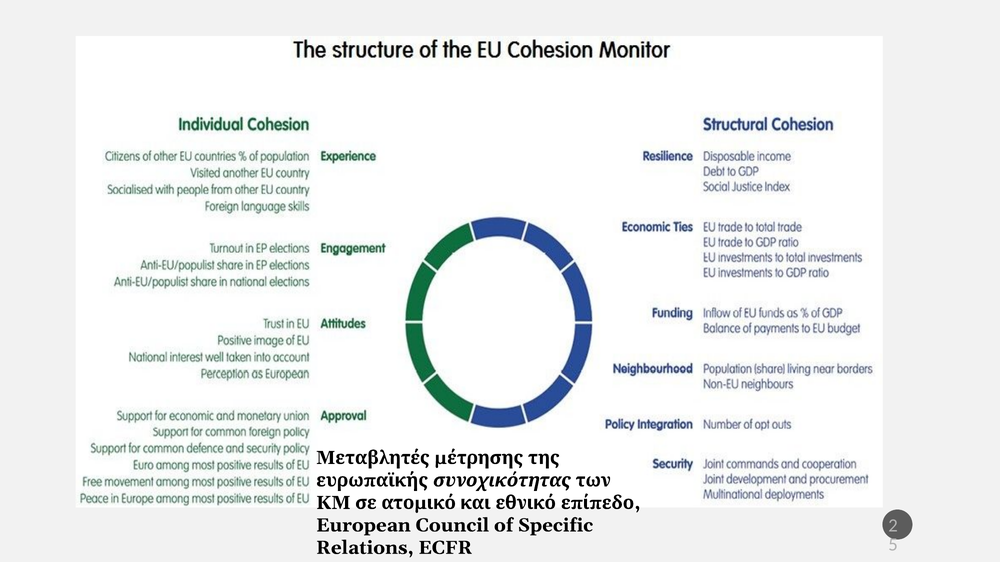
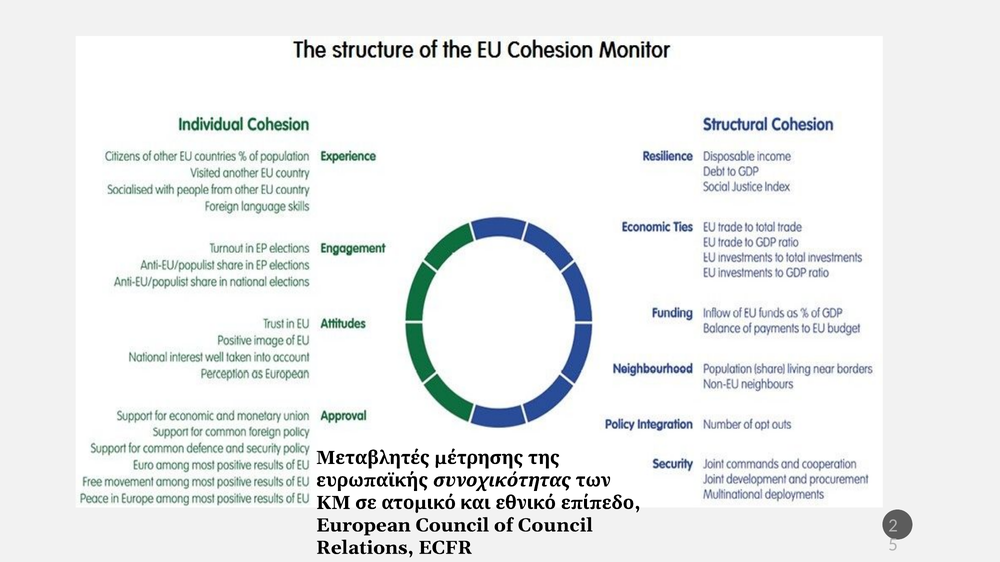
of Specific: Specific -> Council
